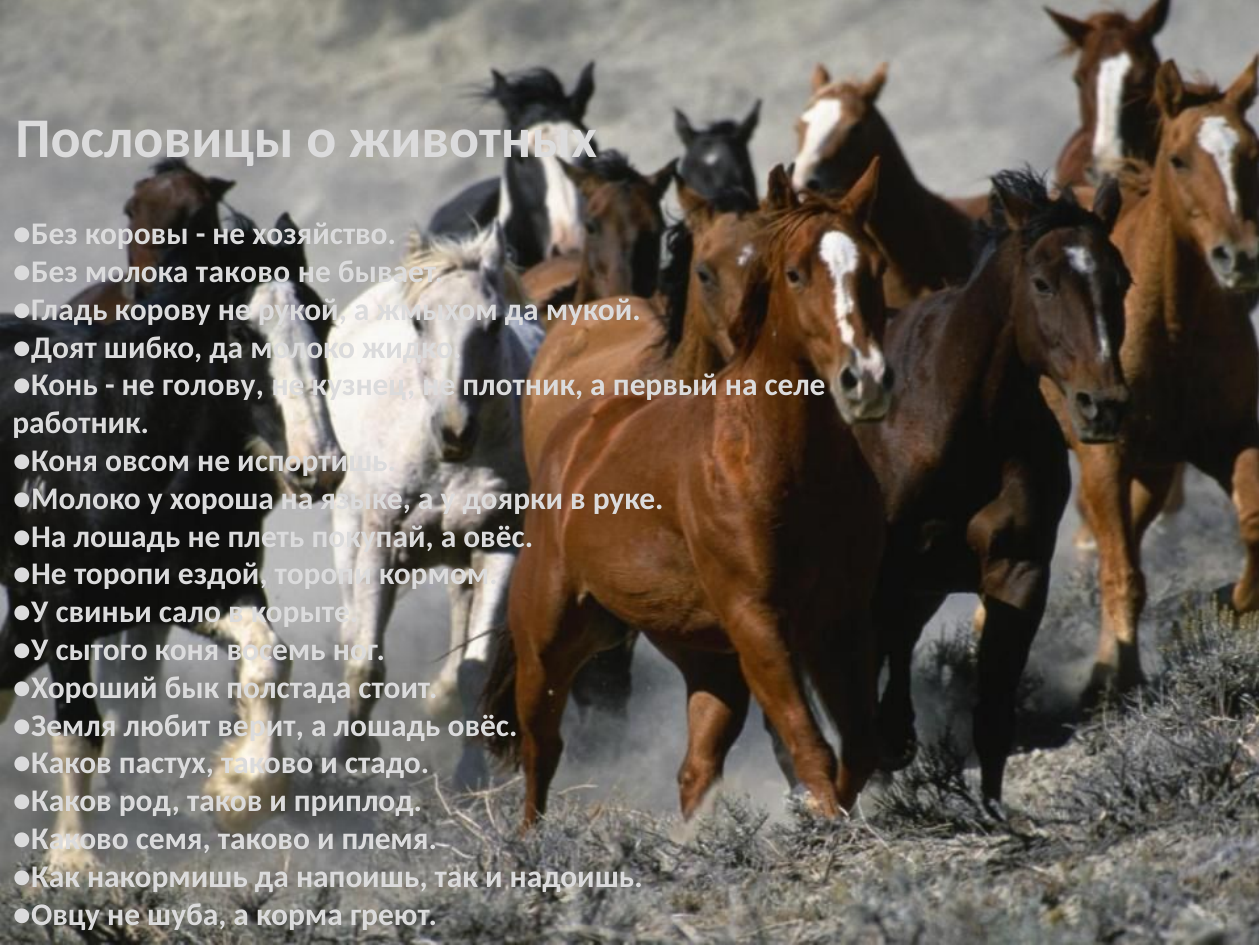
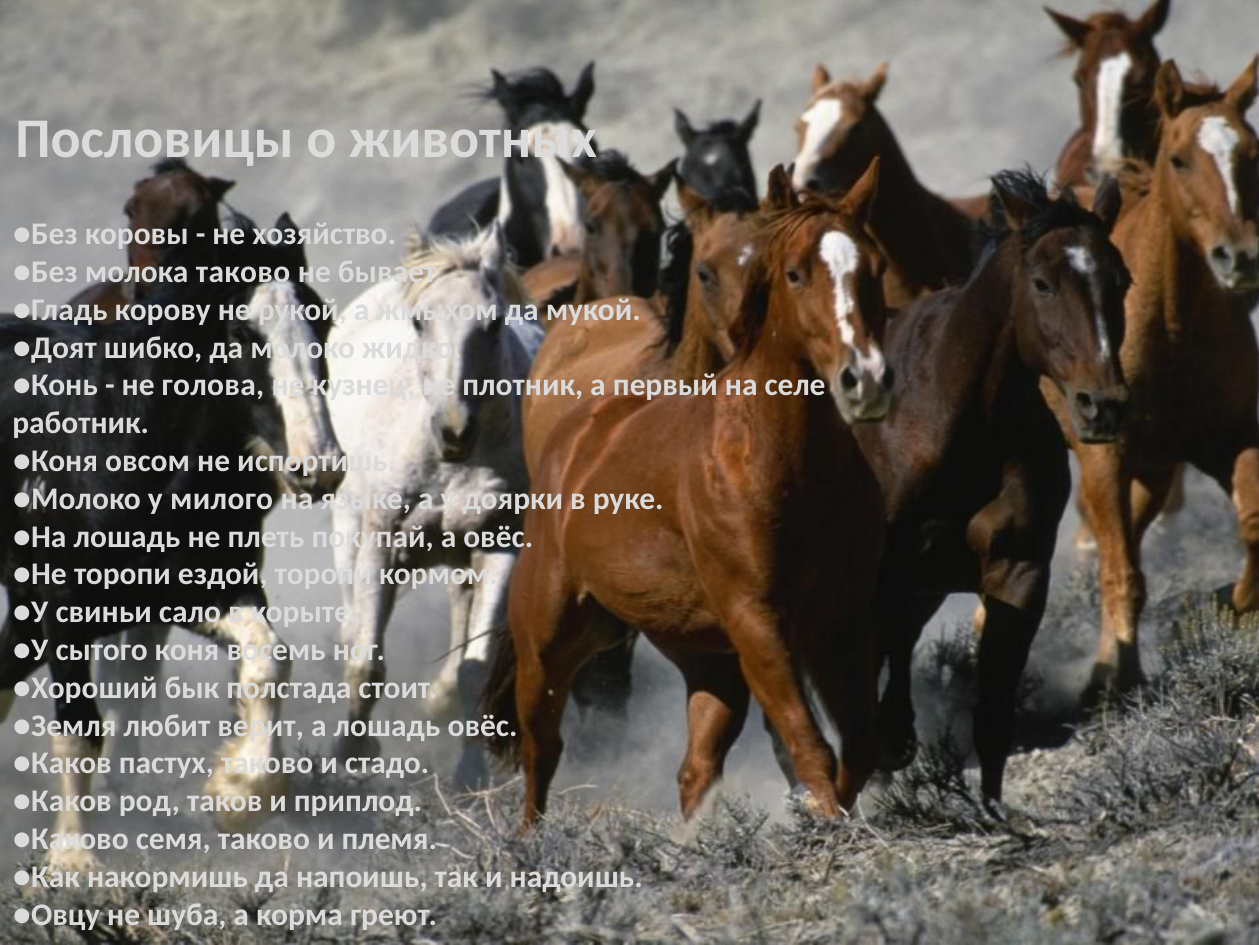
голову: голову -> голова
хороша: хороша -> милого
